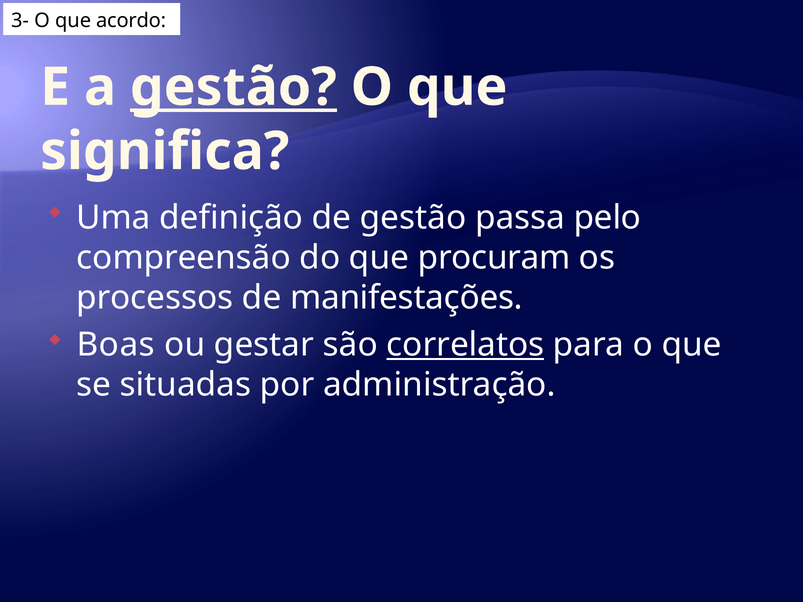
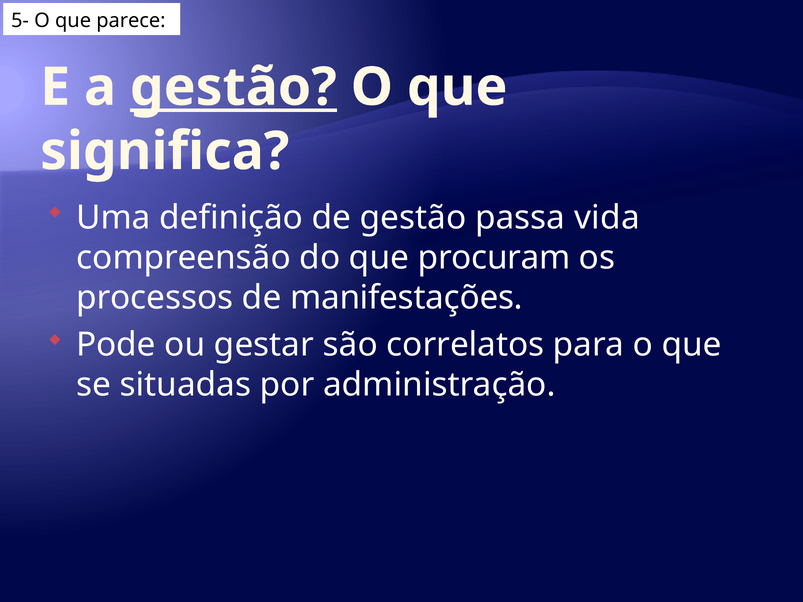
3-: 3- -> 5-
acordo: acordo -> parece
pelo: pelo -> vida
Boas: Boas -> Pode
correlatos underline: present -> none
